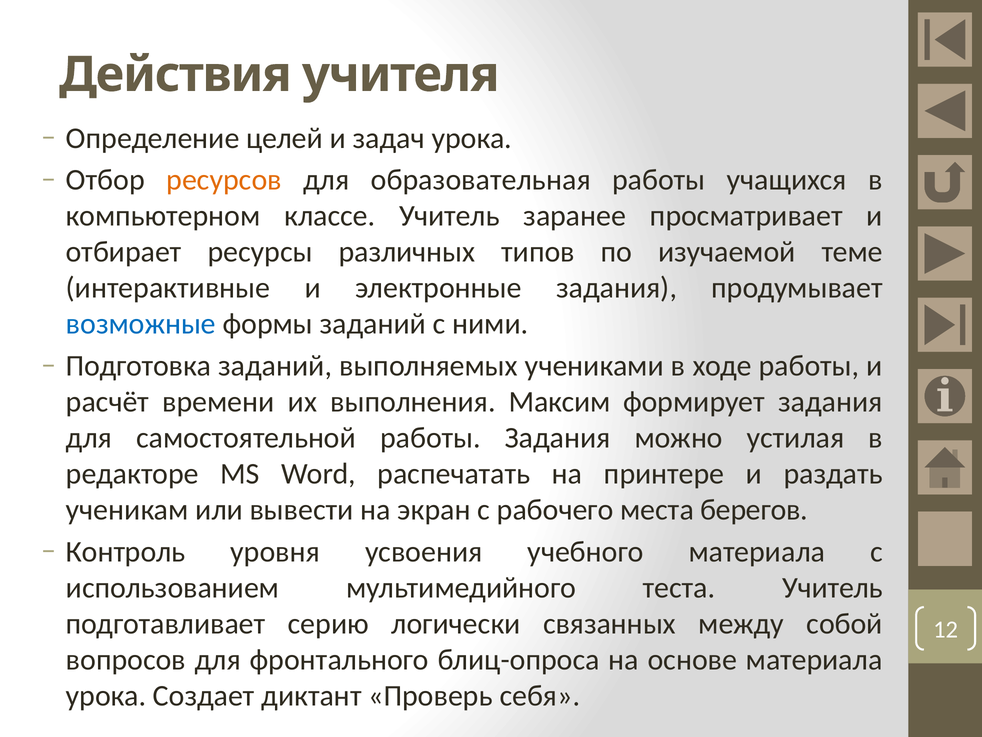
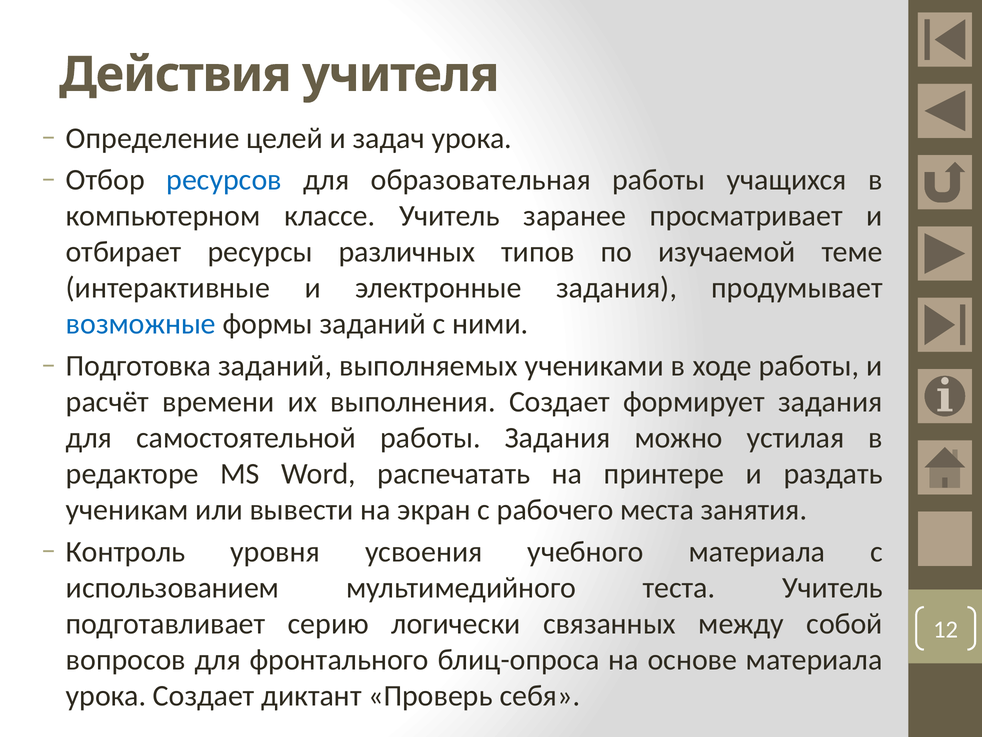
ресурсов colour: orange -> blue
выполнения Максим: Максим -> Создает
берегов: берегов -> занятия
